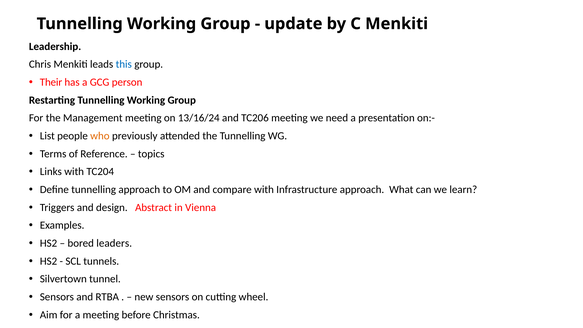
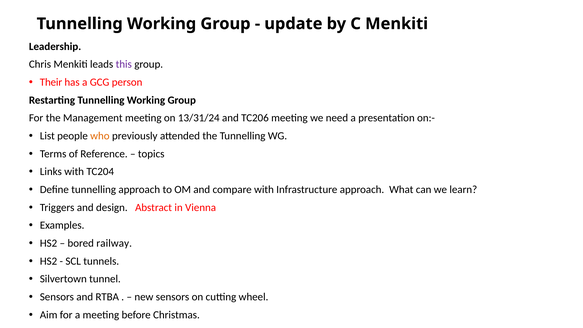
this colour: blue -> purple
13/16/24: 13/16/24 -> 13/31/24
leaders: leaders -> railway
